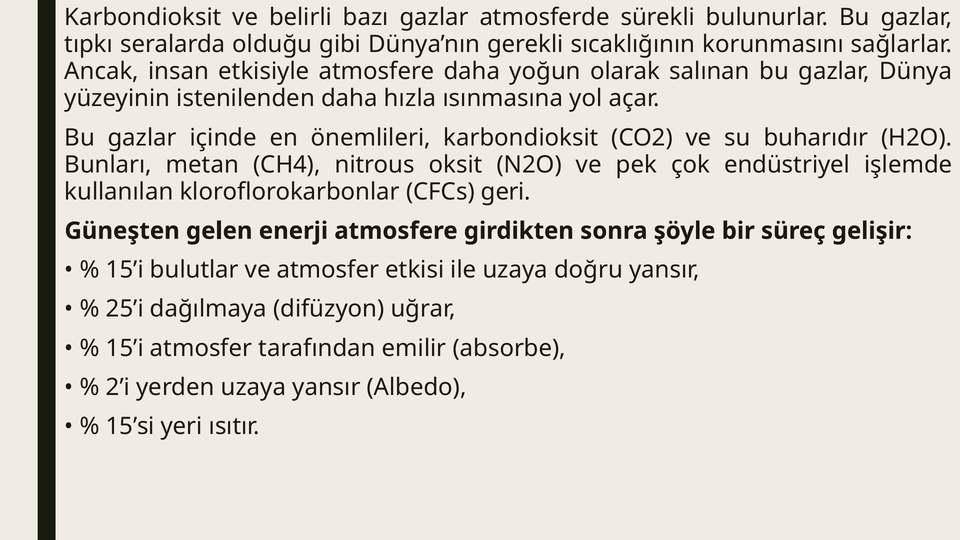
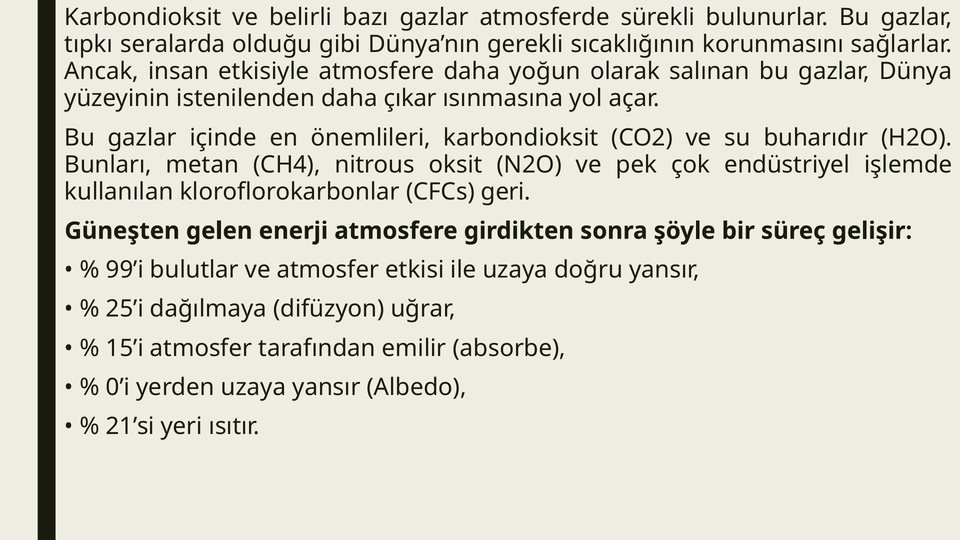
hızla: hızla -> çıkar
15’i at (125, 270): 15’i -> 99’i
2’i: 2’i -> 0’i
15’si: 15’si -> 21’si
